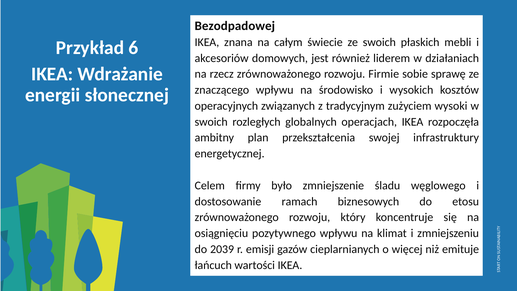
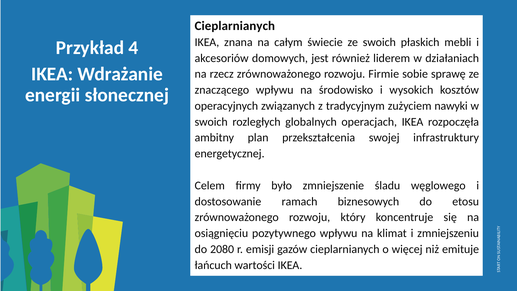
Bezodpadowej at (235, 26): Bezodpadowej -> Cieplarnianych
6: 6 -> 4
wysoki: wysoki -> nawyki
2039: 2039 -> 2080
